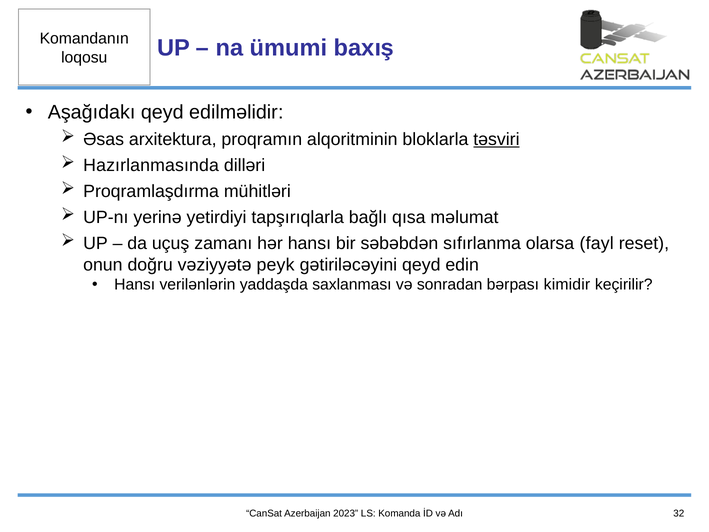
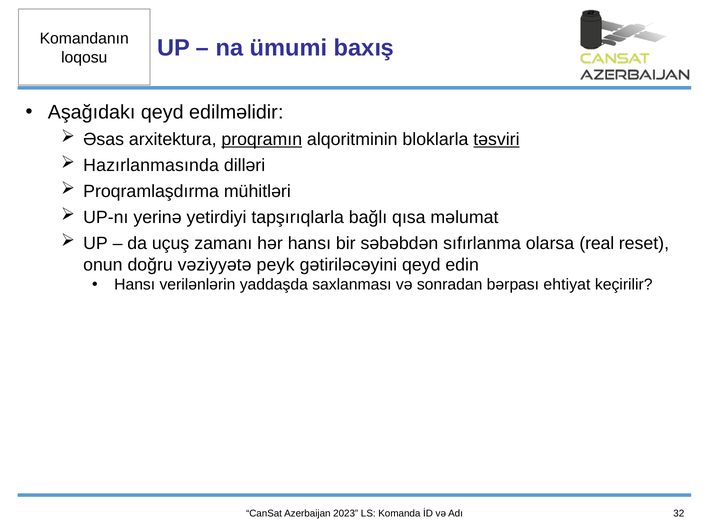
proqramın underline: none -> present
fayl: fayl -> real
kimidir: kimidir -> ehtiyat
